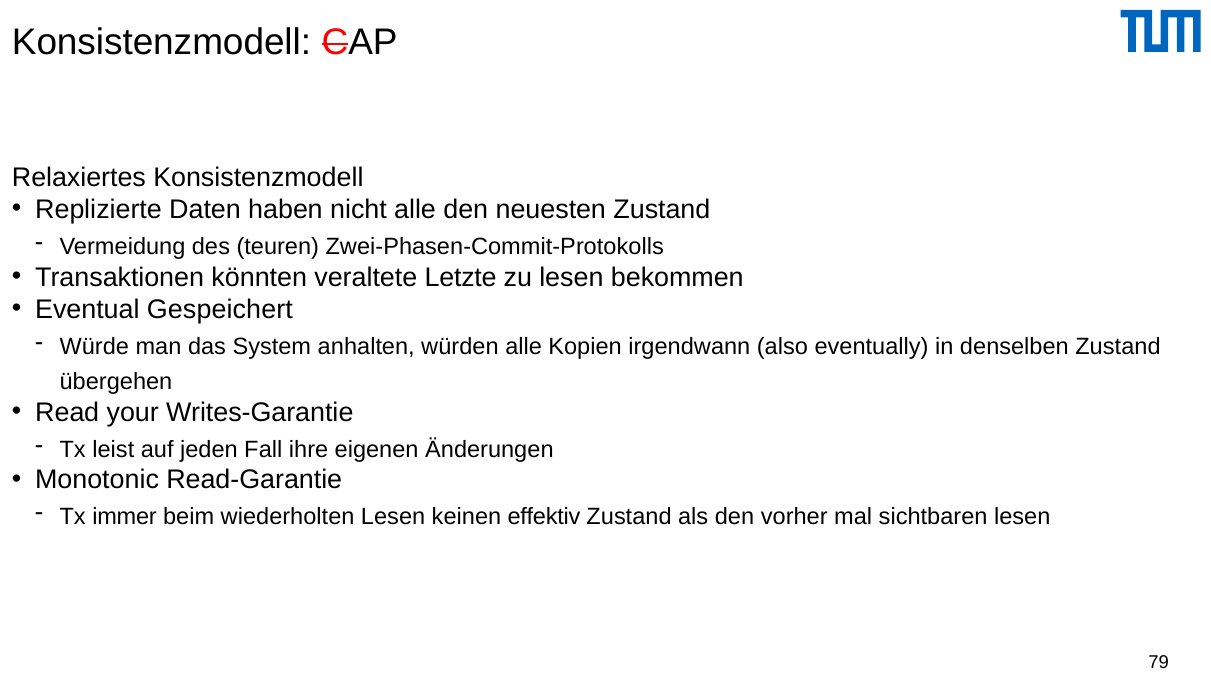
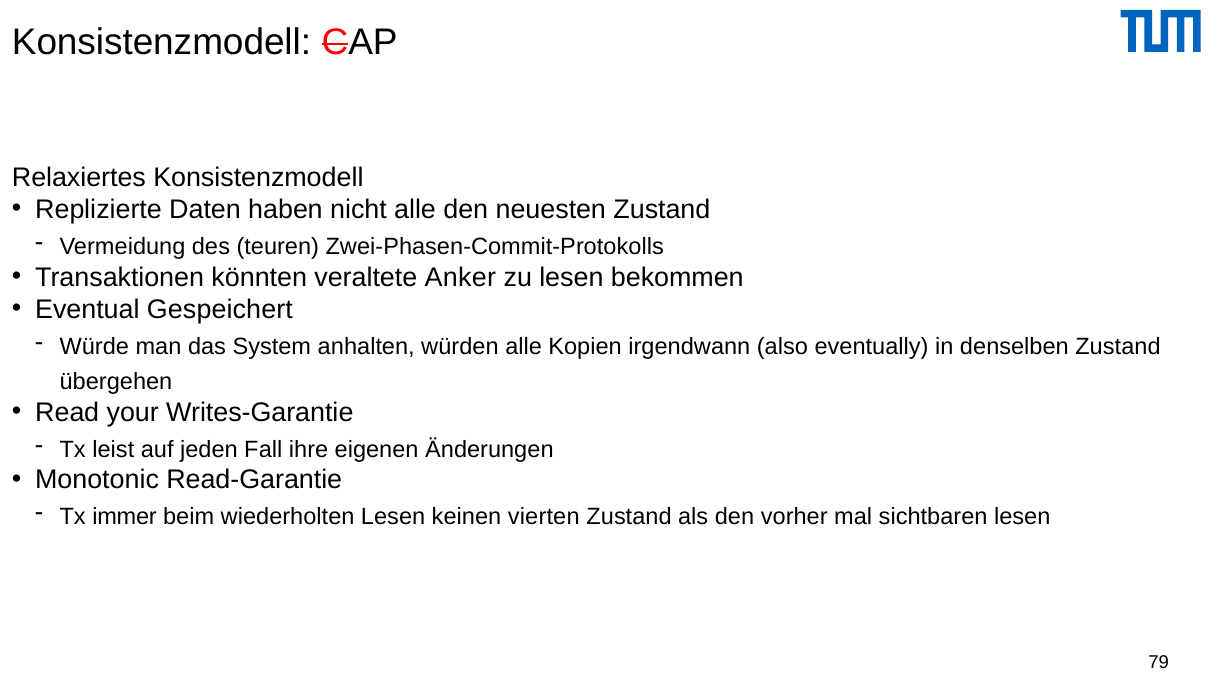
Letzte: Letzte -> Anker
effektiv: effektiv -> vierten
